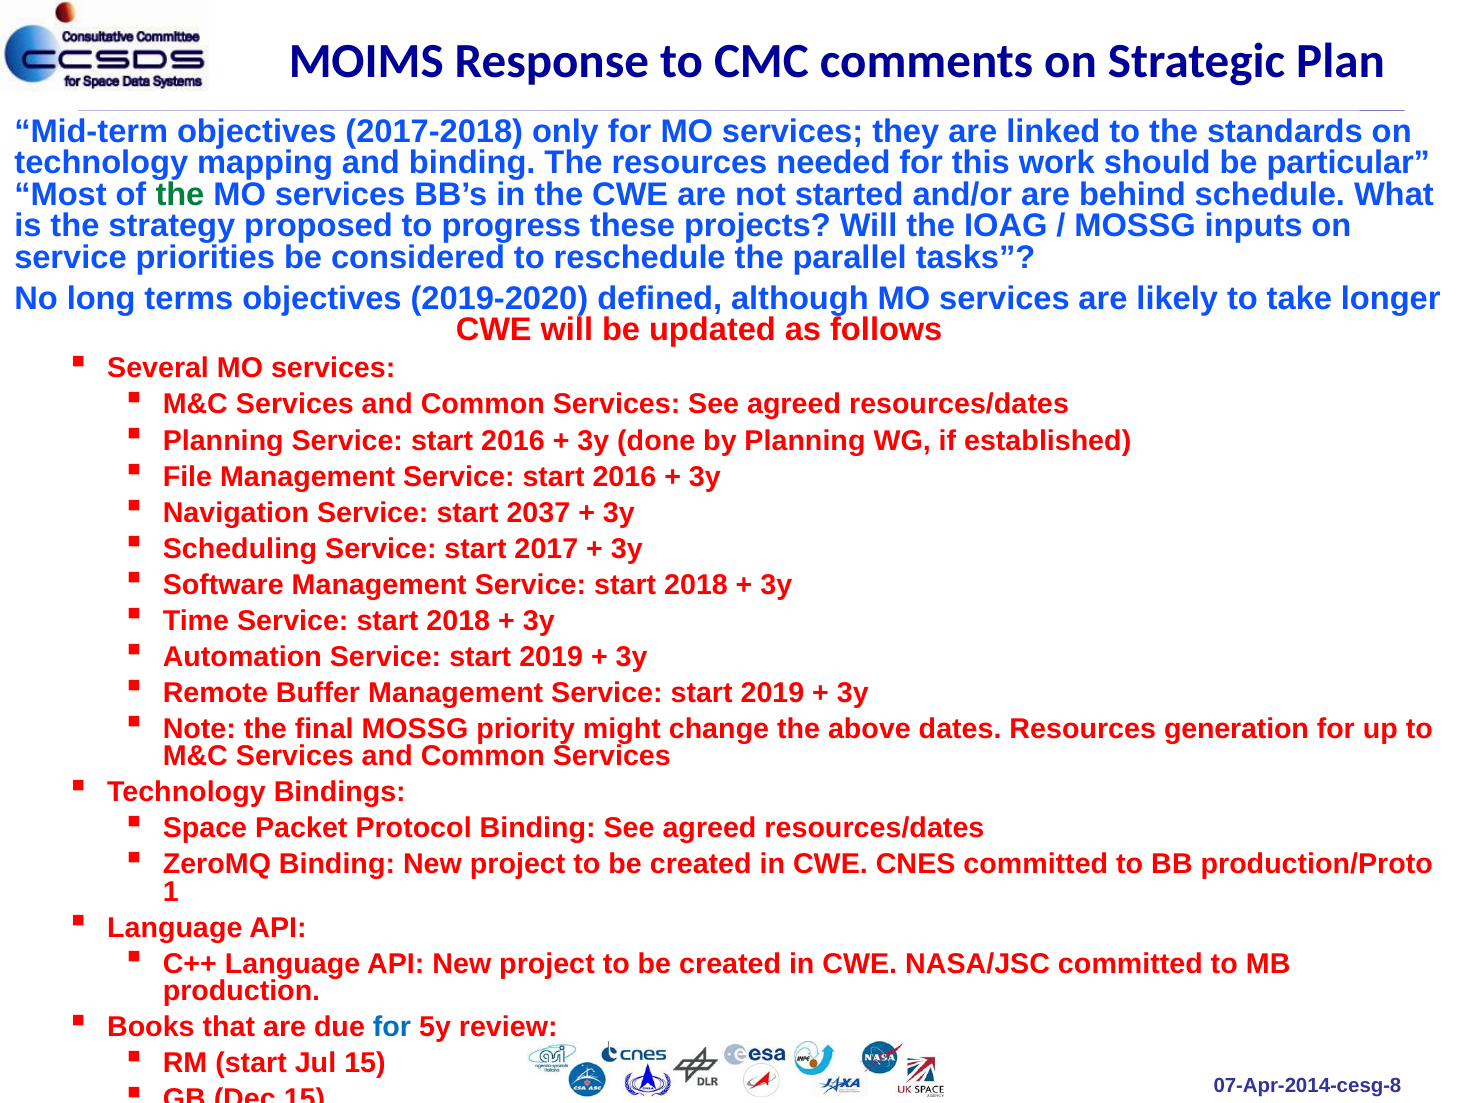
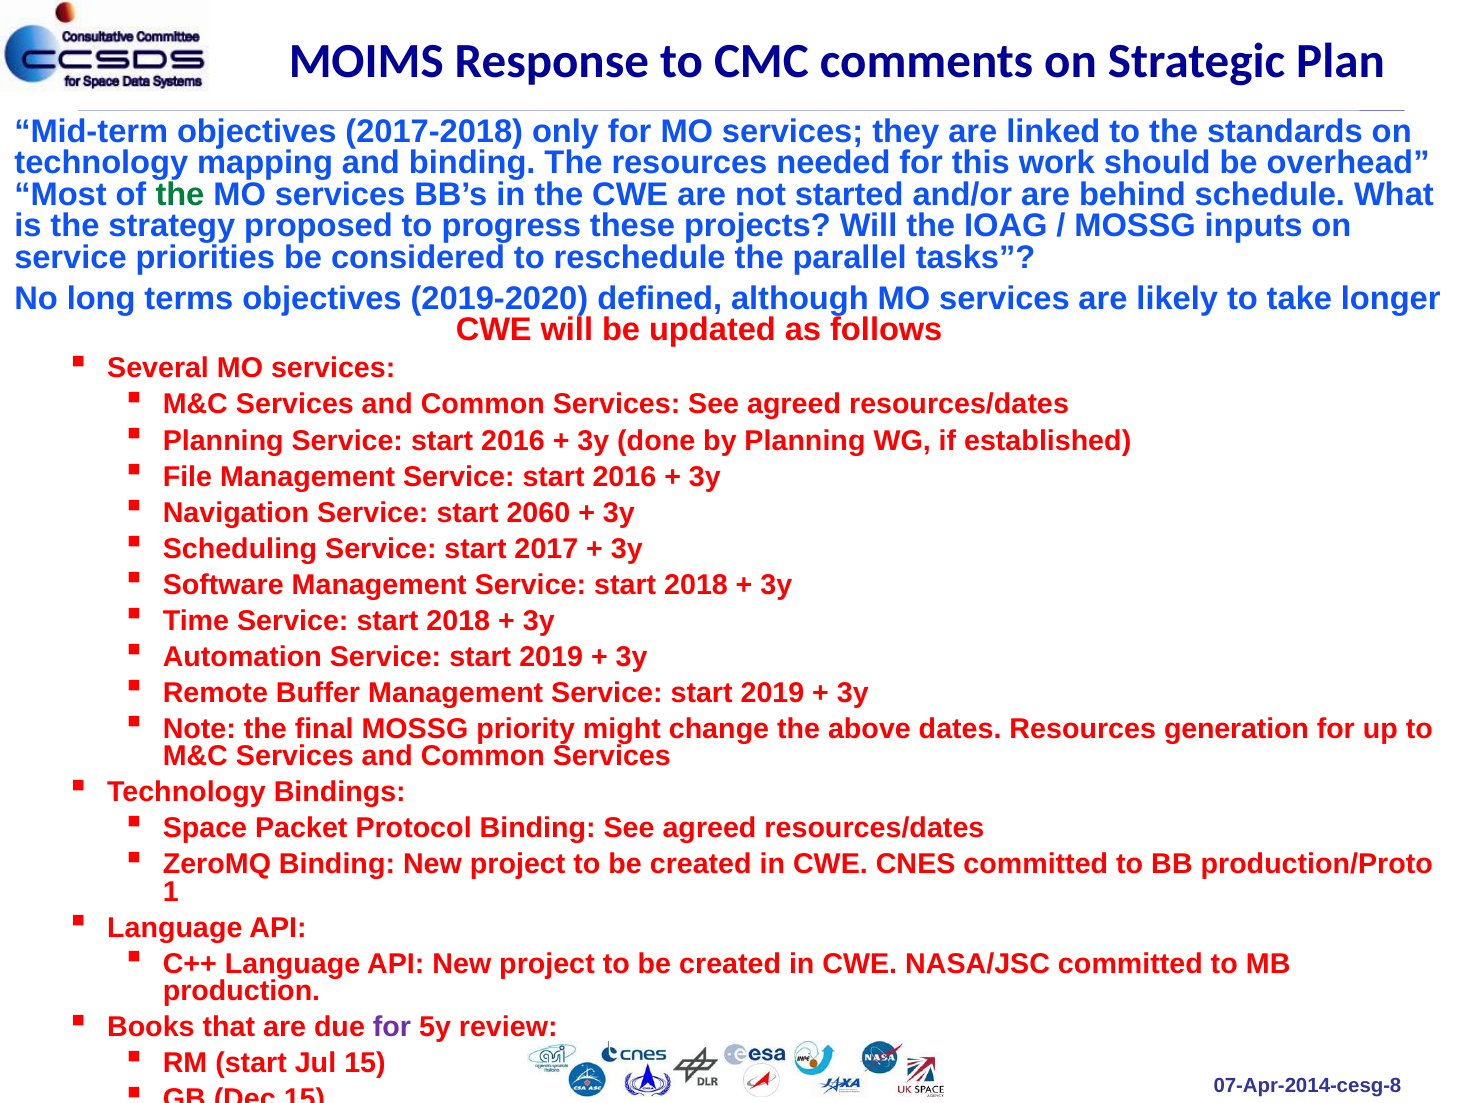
particular: particular -> overhead
2037: 2037 -> 2060
for at (392, 1027) colour: blue -> purple
